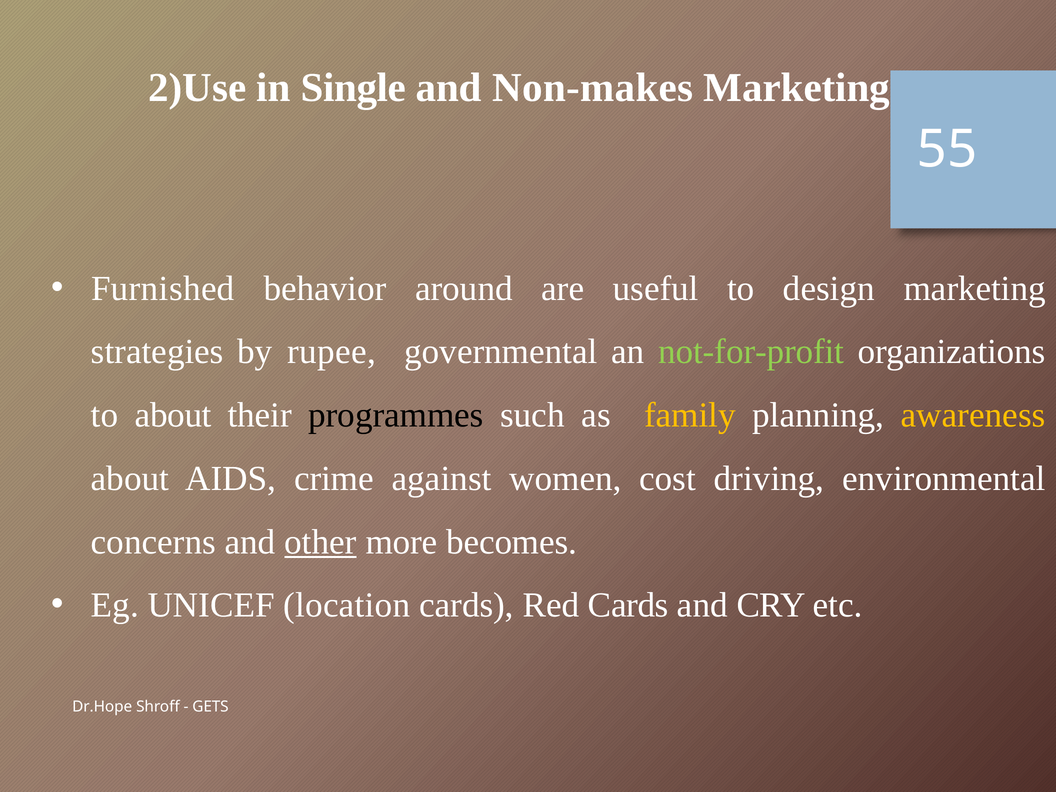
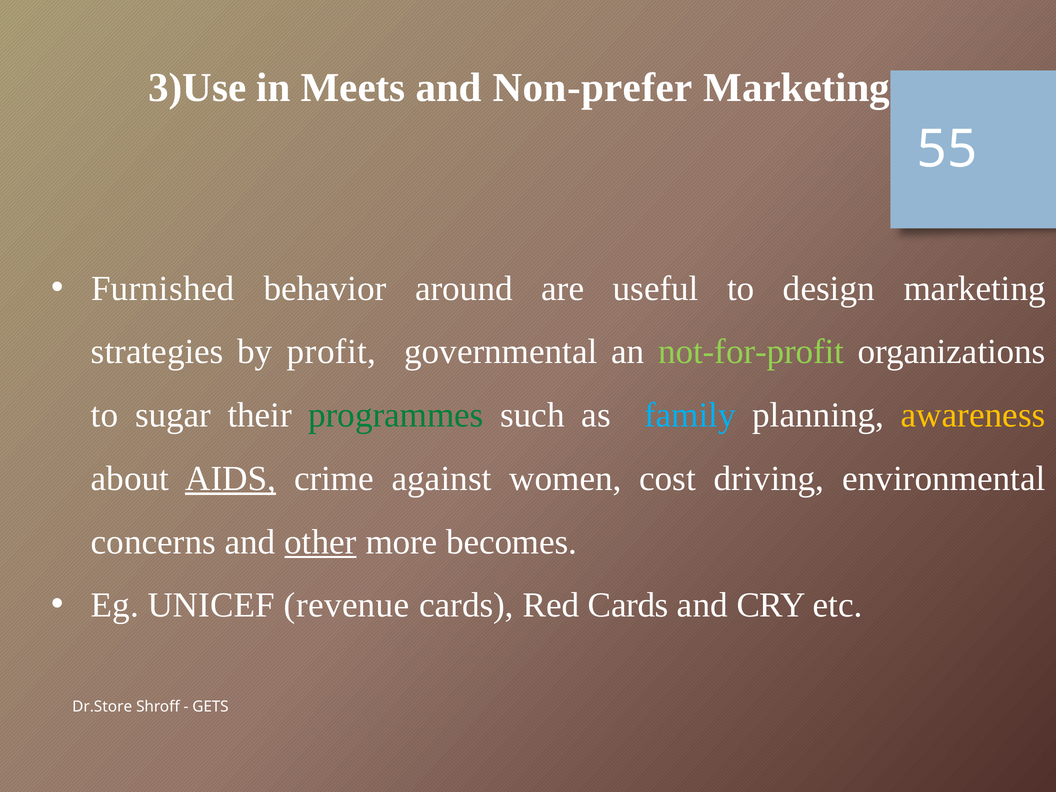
2)Use: 2)Use -> 3)Use
Single: Single -> Meets
Non-makes: Non-makes -> Non-prefer
rupee: rupee -> profit
to about: about -> sugar
programmes colour: black -> green
family colour: yellow -> light blue
AIDS underline: none -> present
location: location -> revenue
Dr.Hope: Dr.Hope -> Dr.Store
